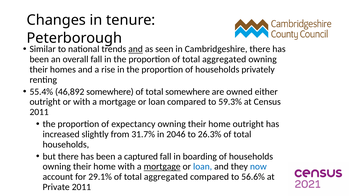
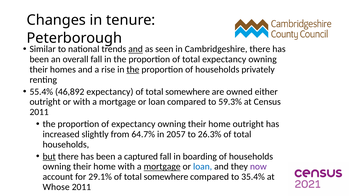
proportion of total aggregated: aggregated -> expectancy
the at (133, 70) underline: none -> present
46,892 somewhere: somewhere -> expectancy
31.7%: 31.7% -> 64.7%
2046: 2046 -> 2057
but underline: none -> present
now colour: blue -> purple
29.1% of total aggregated: aggregated -> somewhere
56.6%: 56.6% -> 35.4%
Private: Private -> Whose
